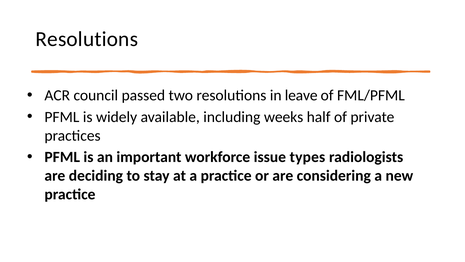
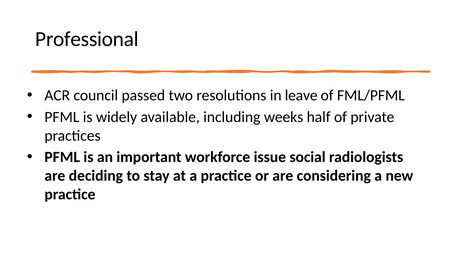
Resolutions at (87, 39): Resolutions -> Professional
types: types -> social
